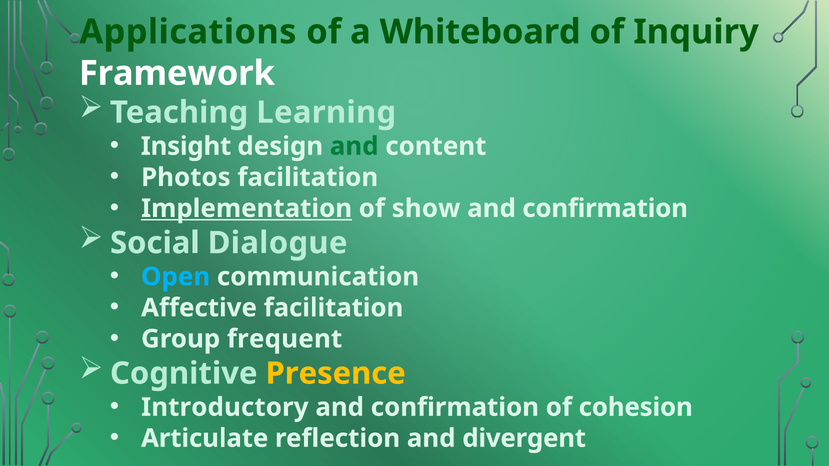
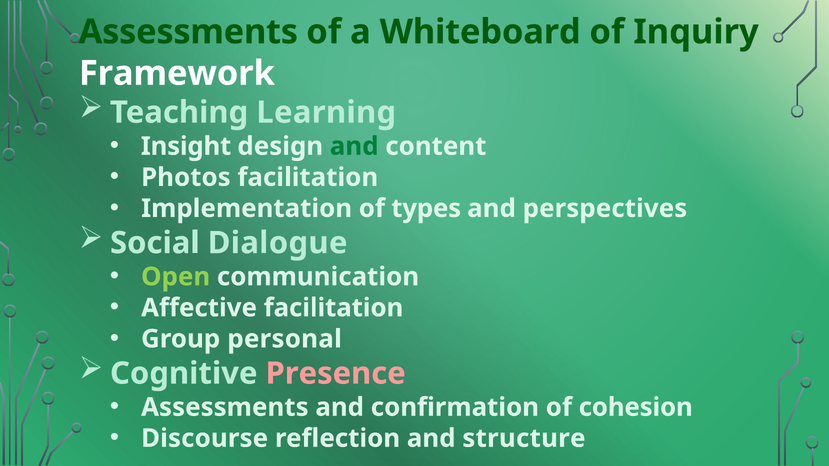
Applications at (188, 32): Applications -> Assessments
Implementation underline: present -> none
show: show -> types
confirmation at (605, 209): confirmation -> perspectives
Open colour: light blue -> light green
frequent: frequent -> personal
Presence colour: yellow -> pink
Introductory at (225, 408): Introductory -> Assessments
Articulate: Articulate -> Discourse
divergent: divergent -> structure
